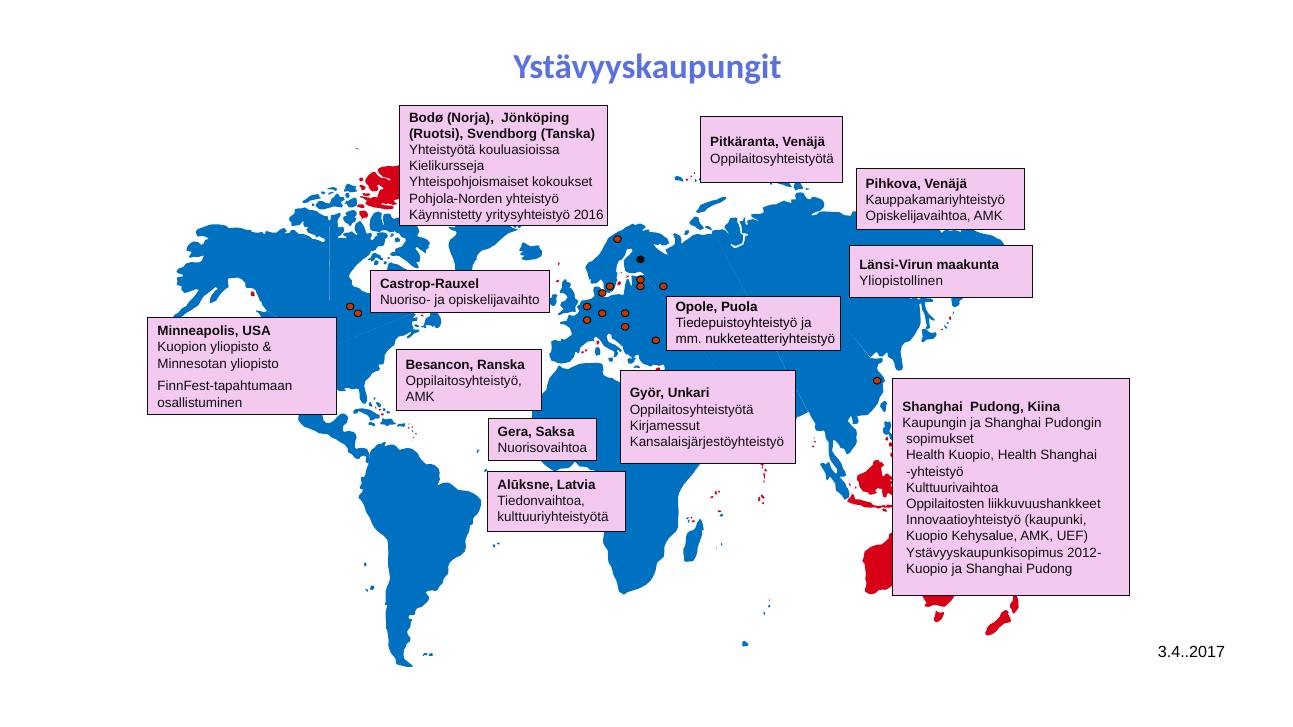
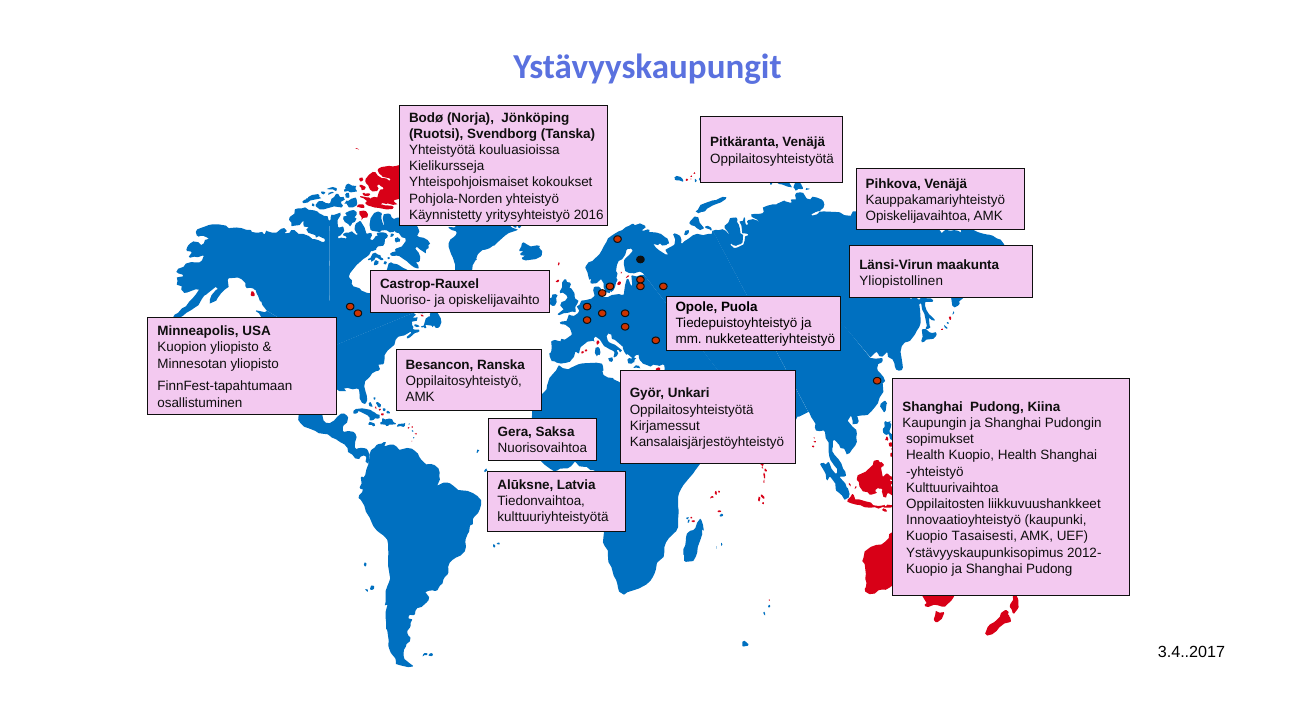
Kehysalue: Kehysalue -> Tasaisesti
